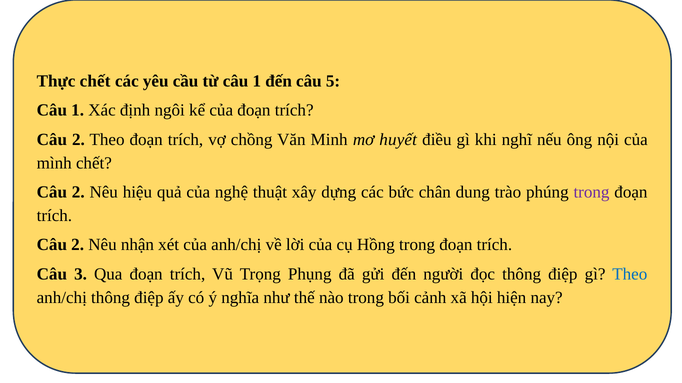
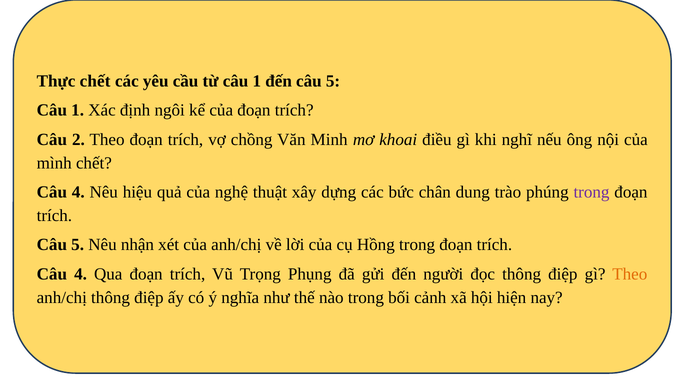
huyết: huyết -> khoai
2 at (78, 192): 2 -> 4
2 at (78, 245): 2 -> 5
3 at (81, 274): 3 -> 4
Theo at (630, 274) colour: blue -> orange
